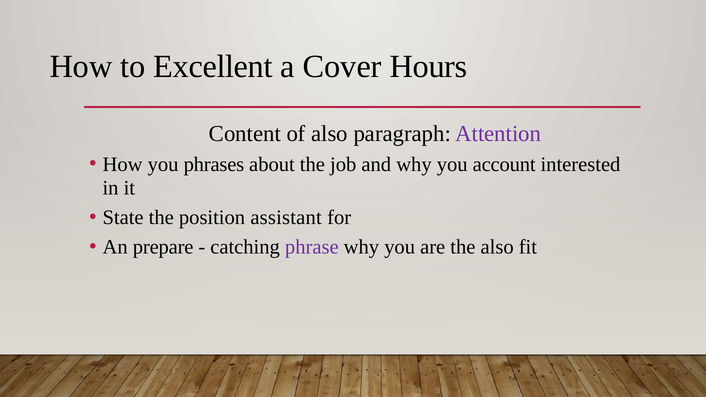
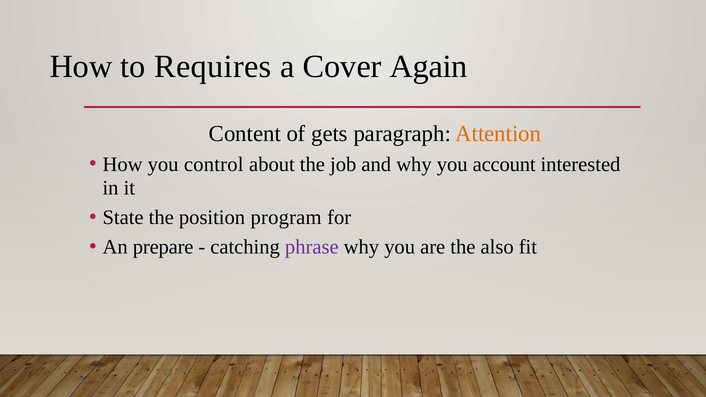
Excellent: Excellent -> Requires
Hours: Hours -> Again
of also: also -> gets
Attention colour: purple -> orange
phrases: phrases -> control
assistant: assistant -> program
